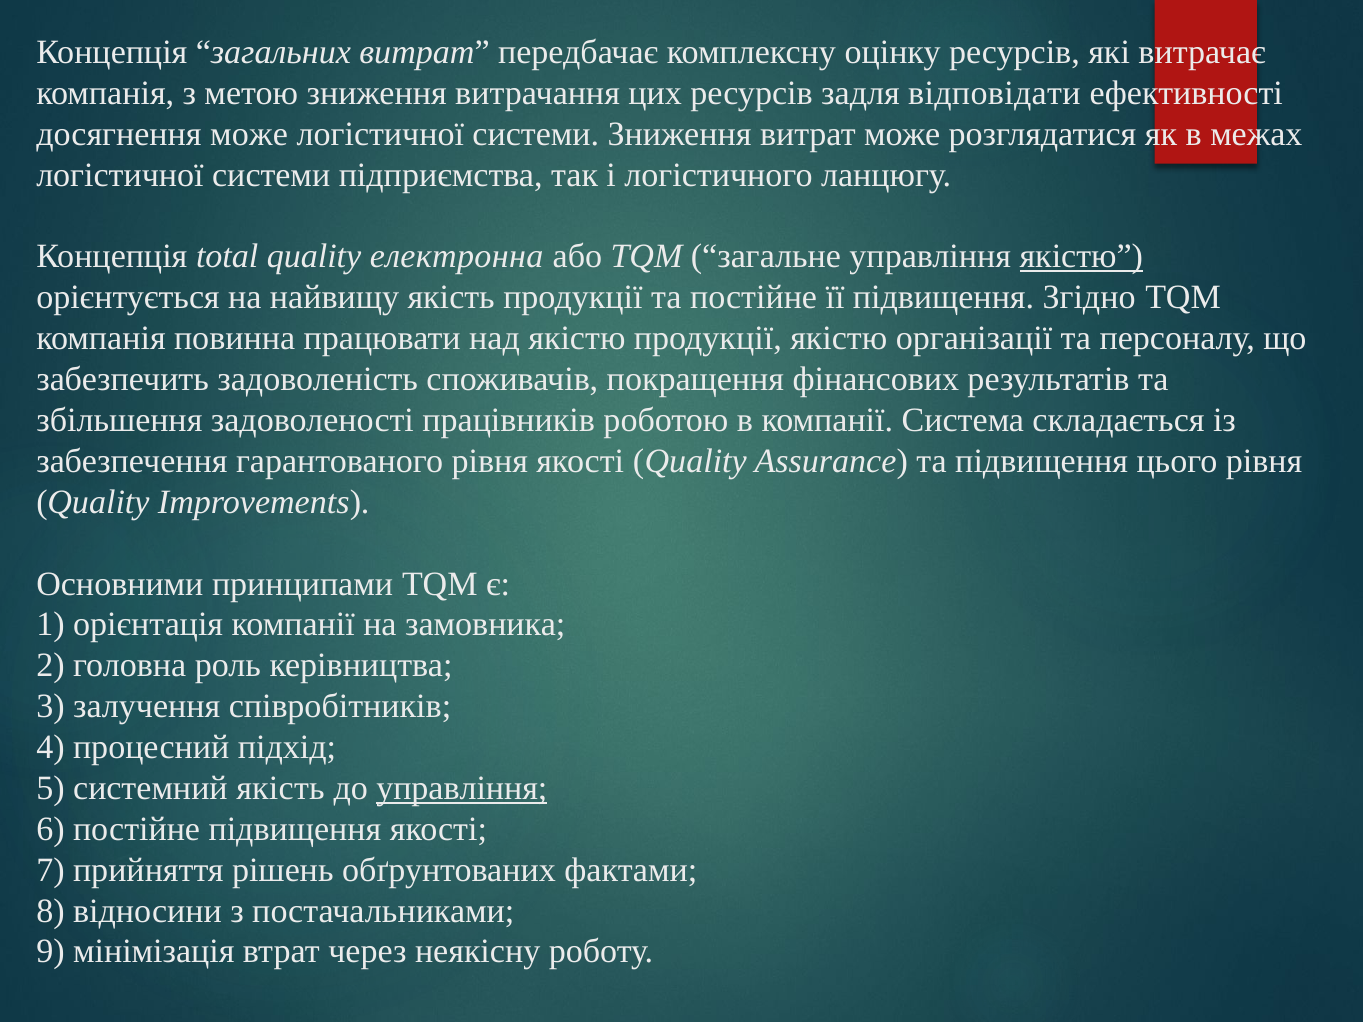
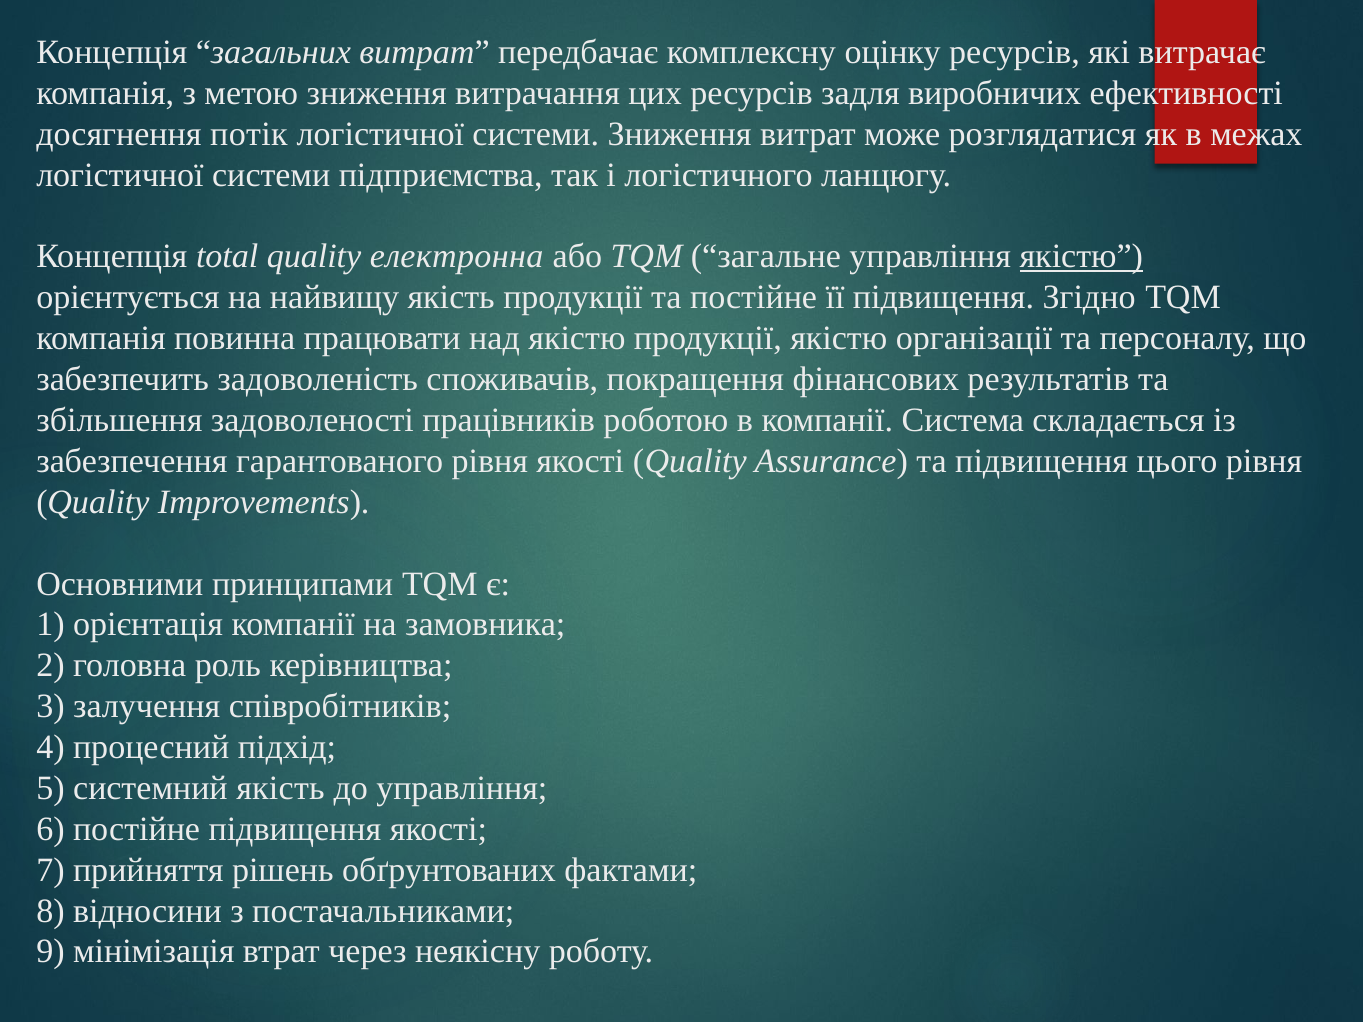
відповідати: відповідати -> виробничих
досягнення може: може -> потік
управління at (462, 788) underline: present -> none
